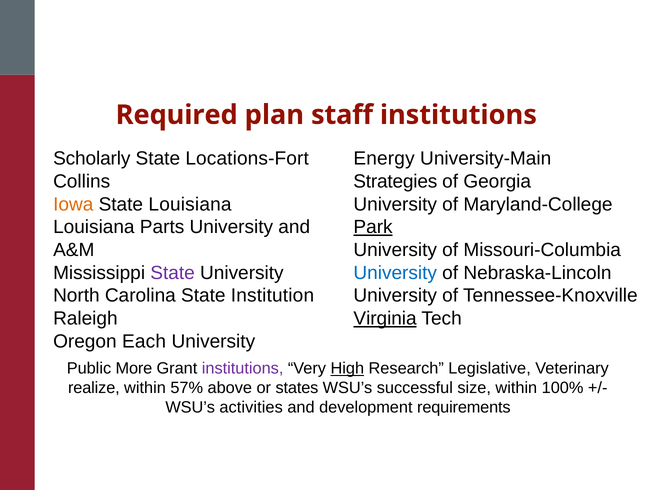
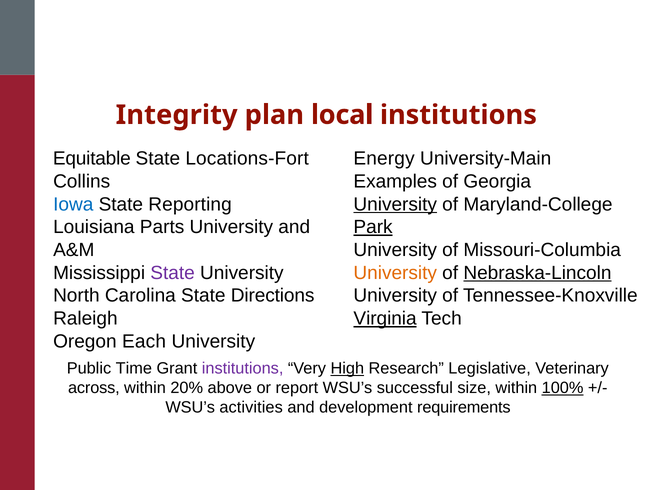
Required: Required -> Integrity
staff: staff -> local
Scholarly: Scholarly -> Equitable
Strategies: Strategies -> Examples
Iowa colour: orange -> blue
State Louisiana: Louisiana -> Reporting
University at (395, 204) underline: none -> present
University at (395, 273) colour: blue -> orange
Nebraska-Lincoln underline: none -> present
Institution: Institution -> Directions
More: More -> Time
realize: realize -> across
57%: 57% -> 20%
states: states -> report
100% underline: none -> present
